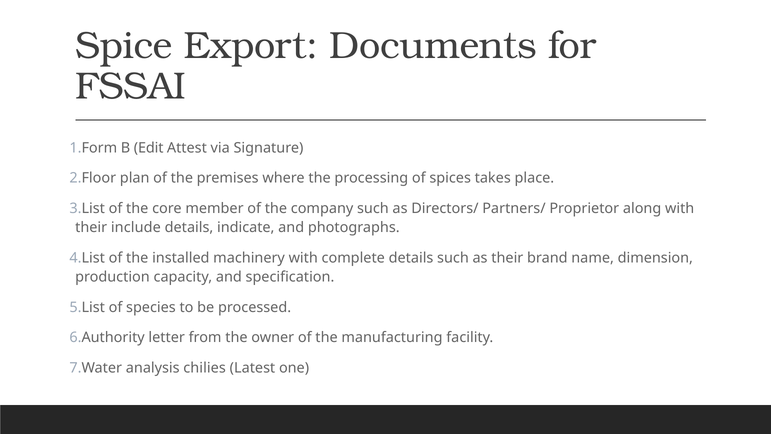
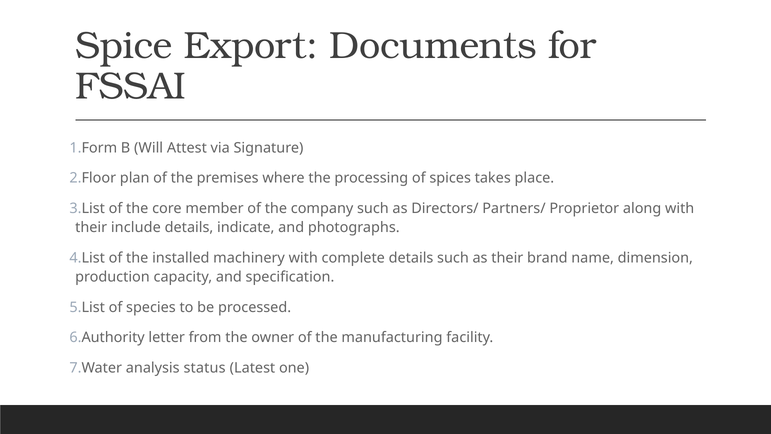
Edit: Edit -> Will
chilies: chilies -> status
